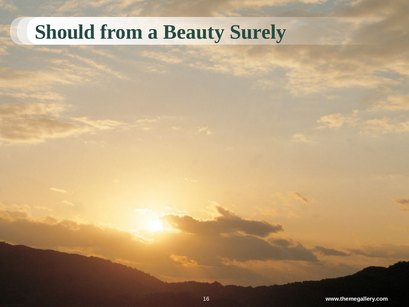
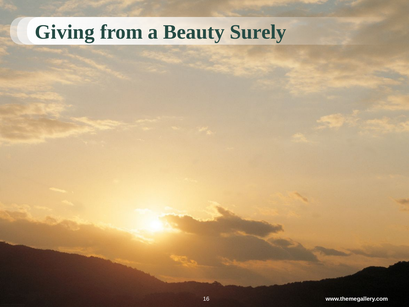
Should: Should -> Giving
